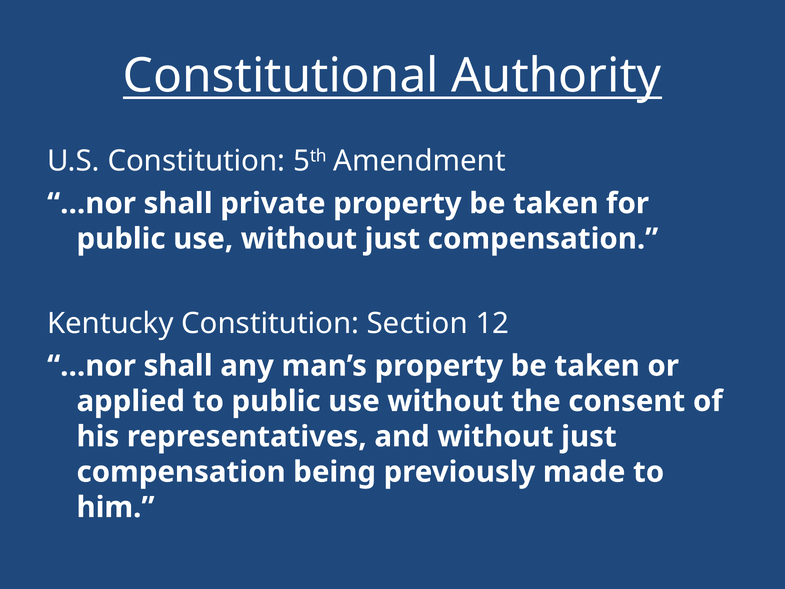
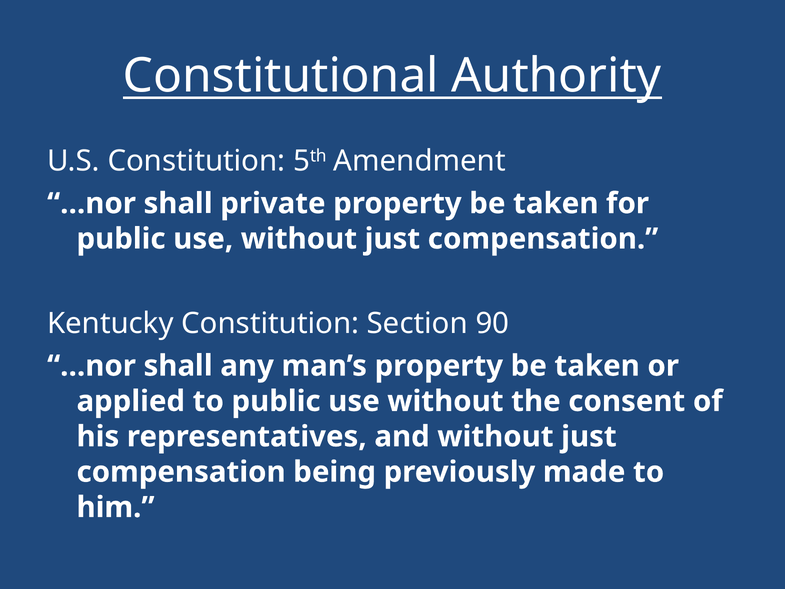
12: 12 -> 90
